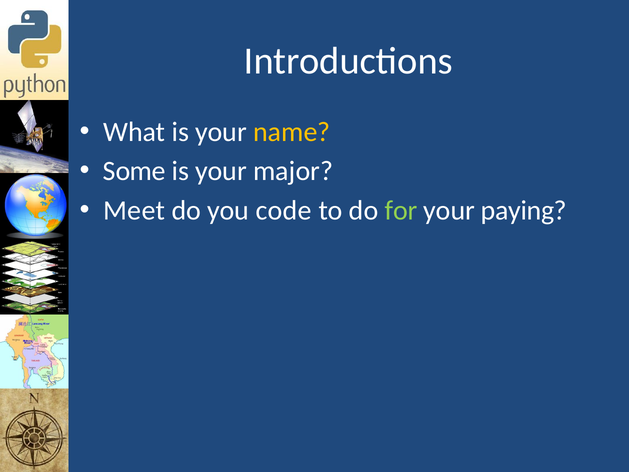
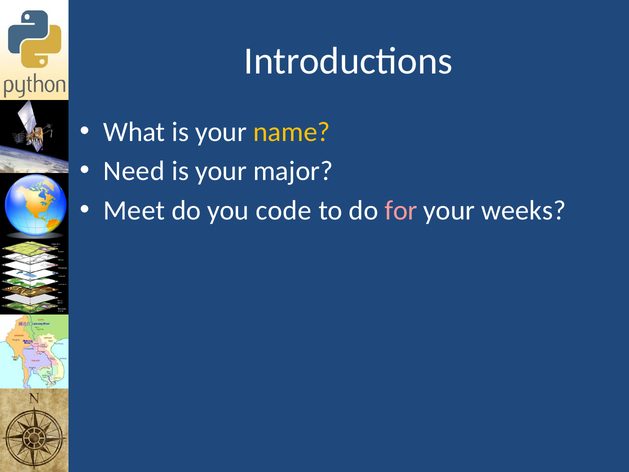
Some: Some -> Need
for colour: light green -> pink
paying: paying -> weeks
